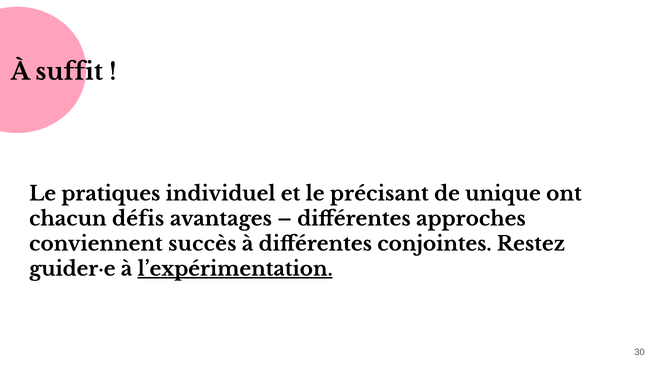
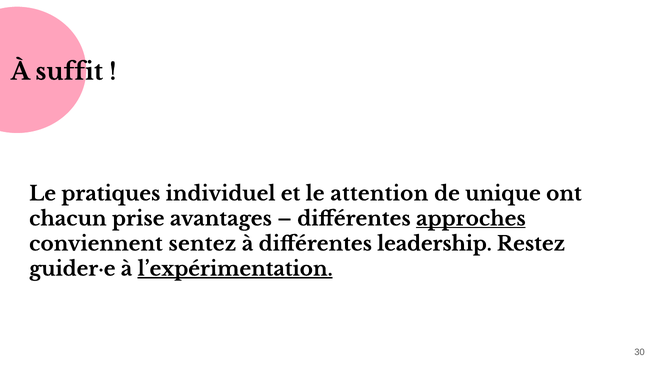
précisant: précisant -> attention
défis: défis -> prise
approches underline: none -> present
succès: succès -> sentez
conjointes: conjointes -> leadership
